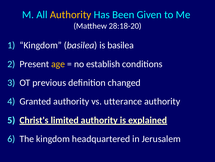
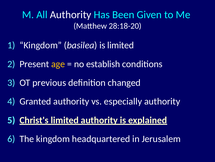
Authority at (71, 15) colour: yellow -> white
is basilea: basilea -> limited
utterance: utterance -> especially
